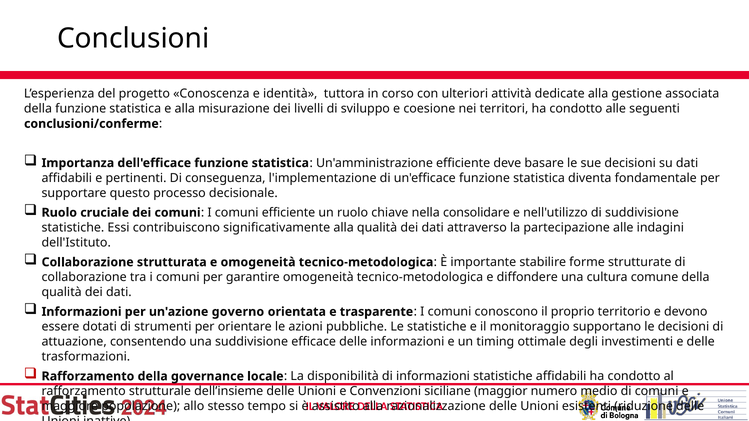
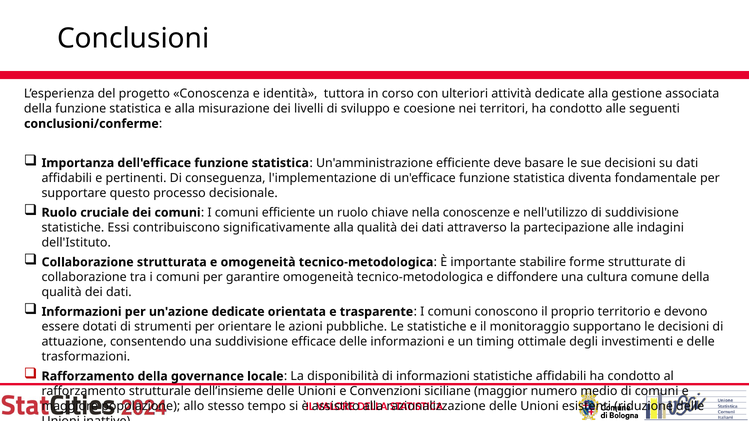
consolidare: consolidare -> conoscenze
un'azione governo: governo -> dedicate
